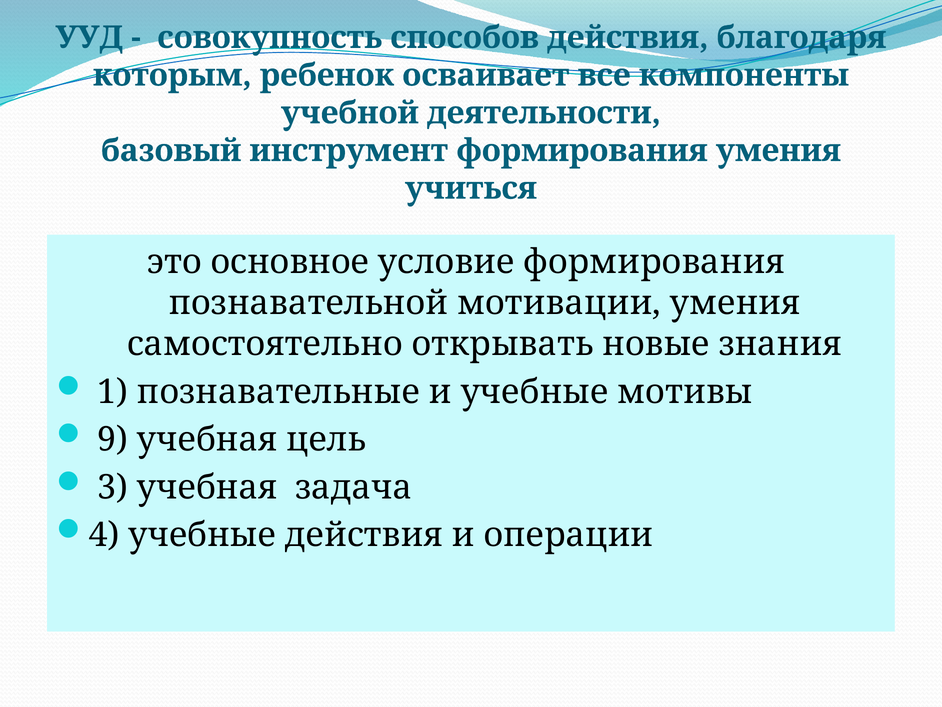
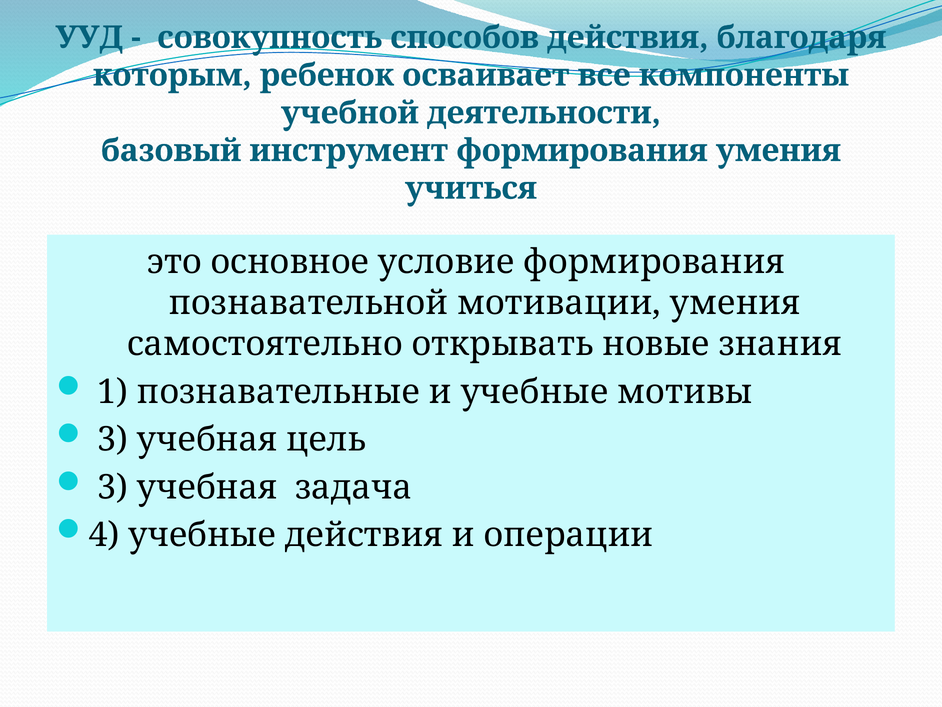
9 at (113, 439): 9 -> 3
